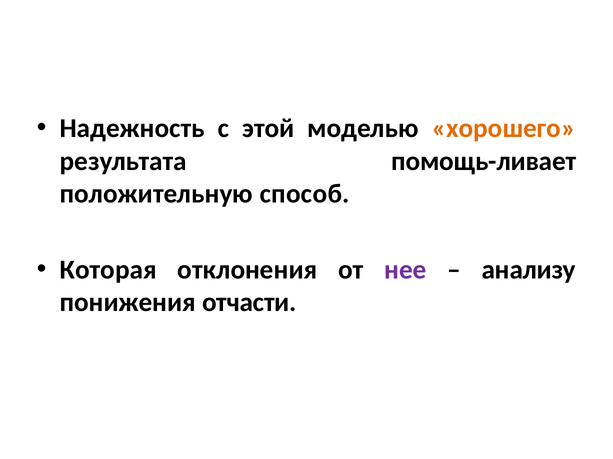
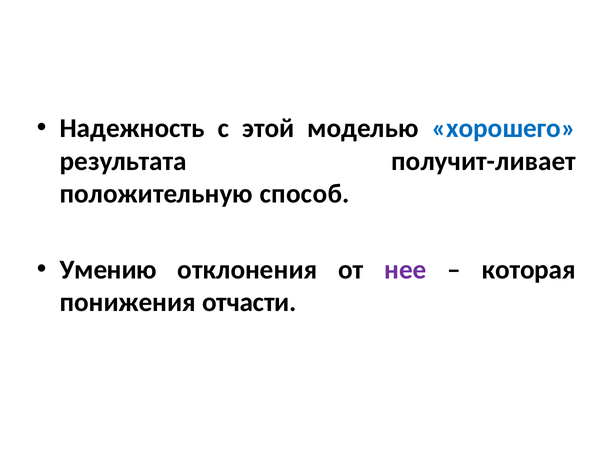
хорошего colour: orange -> blue
помощь-ливает: помощь-ливает -> получит-ливает
Которая: Которая -> Умению
анализу: анализу -> которая
